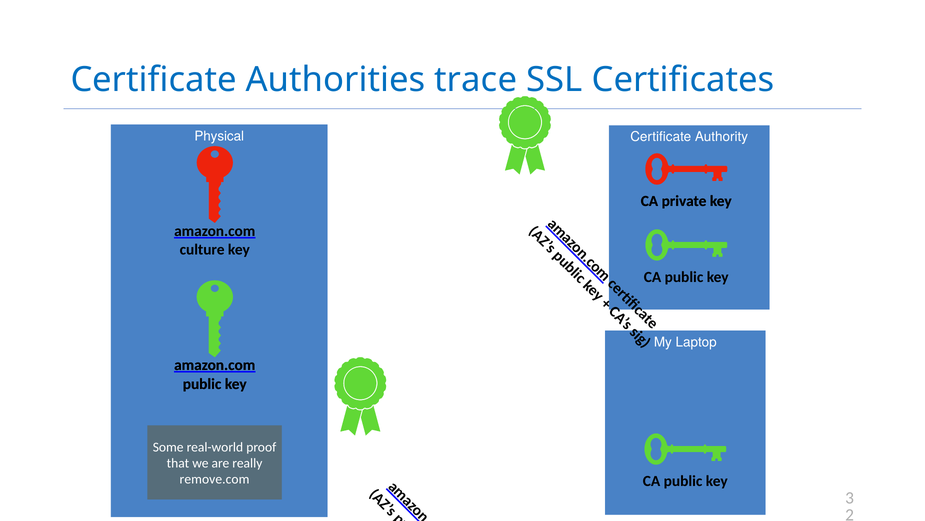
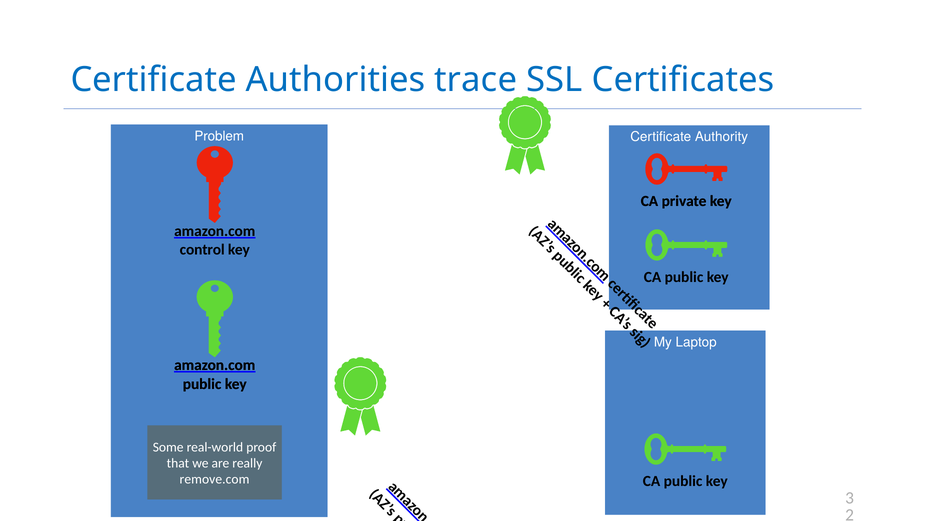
Physical: Physical -> Problem
culture: culture -> control
